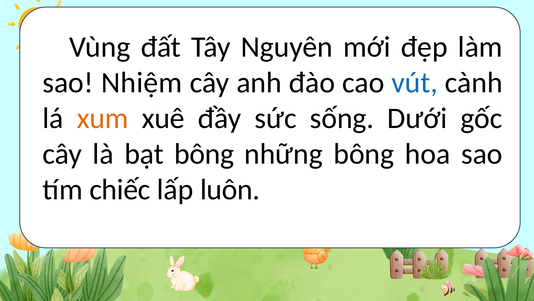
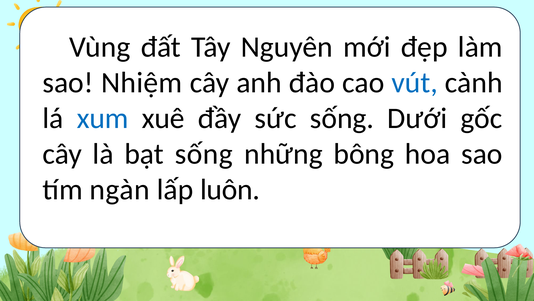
xum colour: orange -> blue
bạt bông: bông -> sống
chiếc: chiếc -> ngàn
